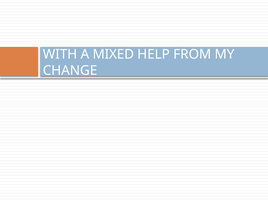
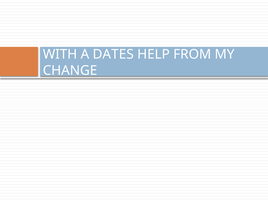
MIXED: MIXED -> DATES
